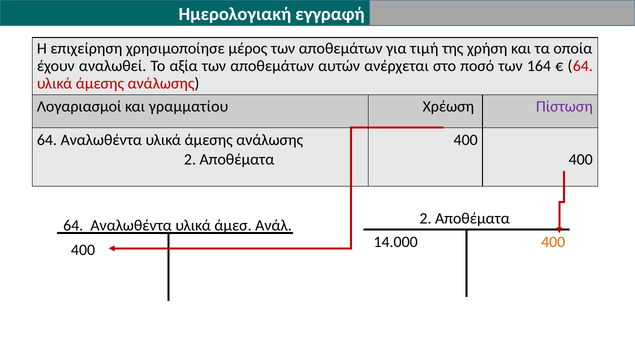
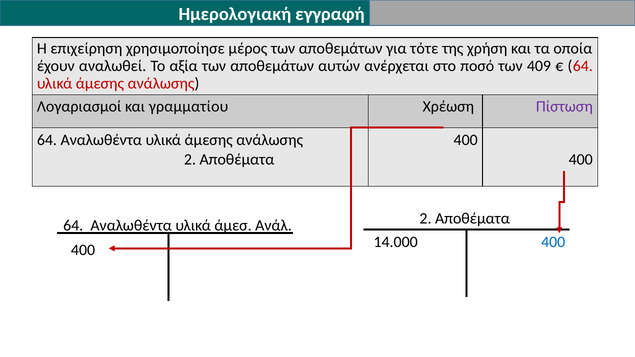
τιμή: τιμή -> τότε
164: 164 -> 409
400 at (553, 242) colour: orange -> blue
